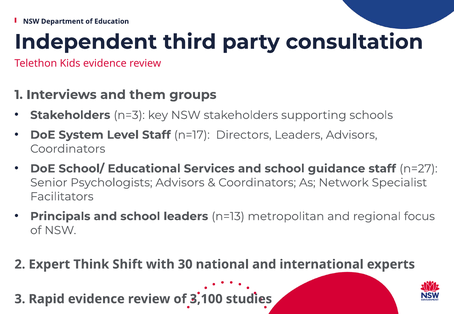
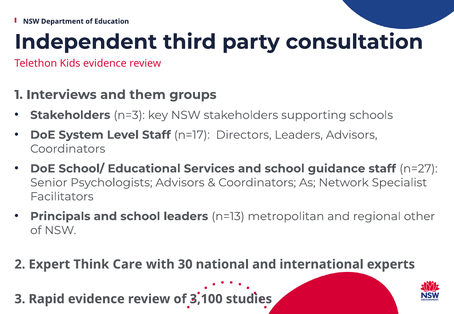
focus: focus -> other
Shift: Shift -> Care
